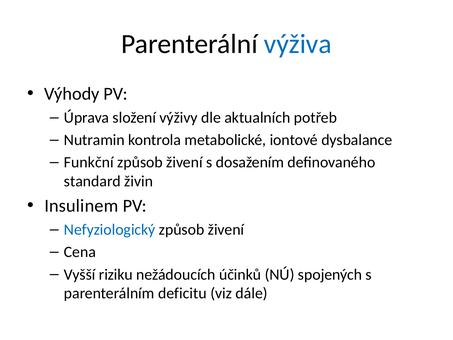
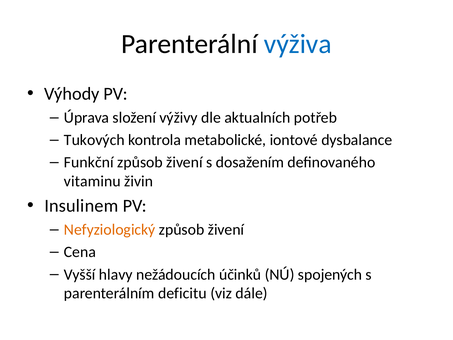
Nutramin: Nutramin -> Tukových
standard: standard -> vitaminu
Nefyziologický colour: blue -> orange
riziku: riziku -> hlavy
